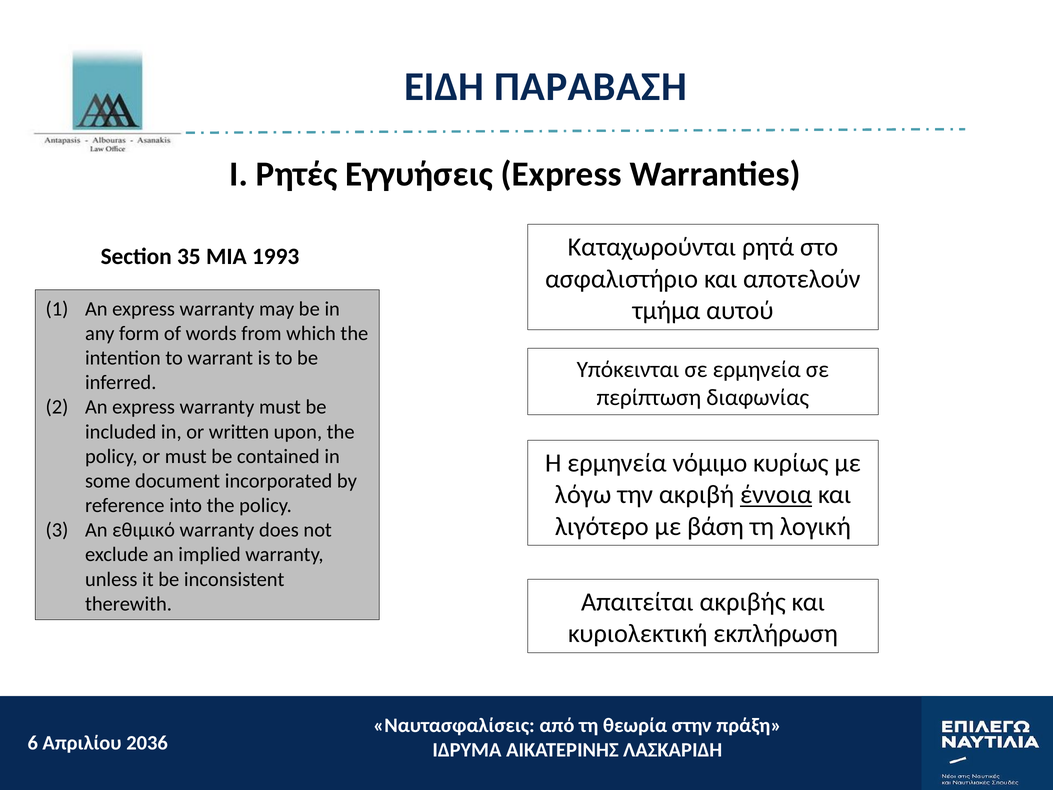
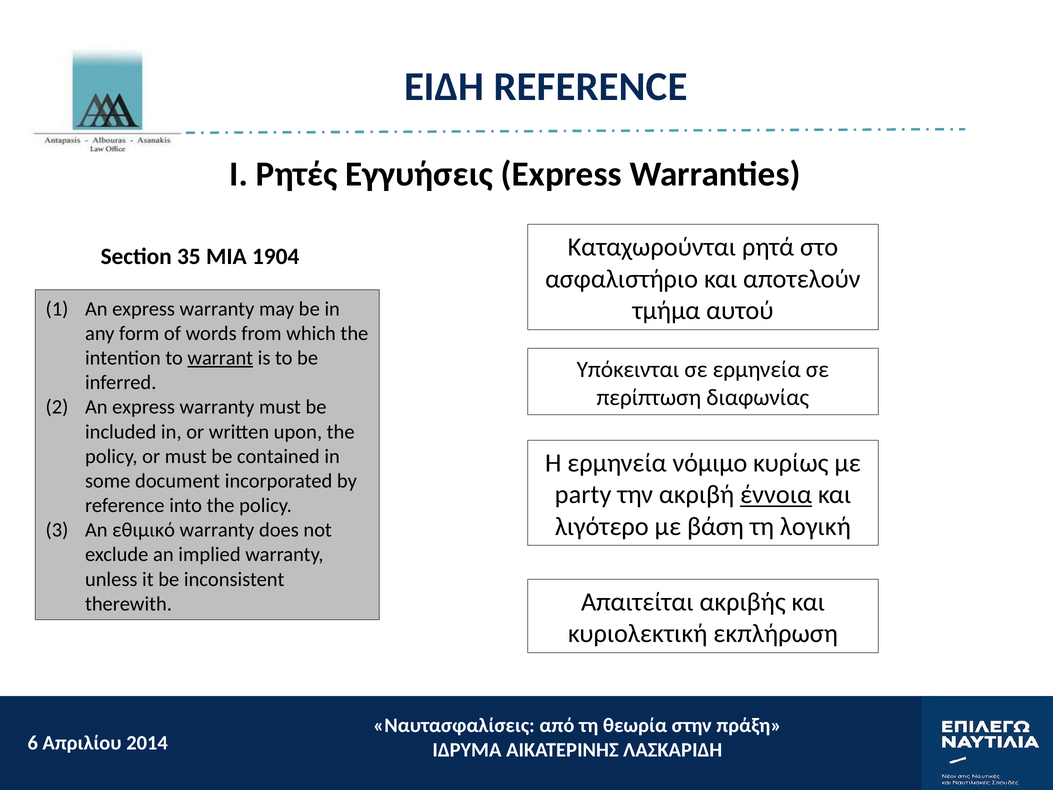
ΕΙΔΗ ΠΑΡΑΒΑΣΗ: ΠΑΡΑΒΑΣΗ -> REFERENCE
1993: 1993 -> 1904
warrant underline: none -> present
λόγω: λόγω -> party
2036: 2036 -> 2014
